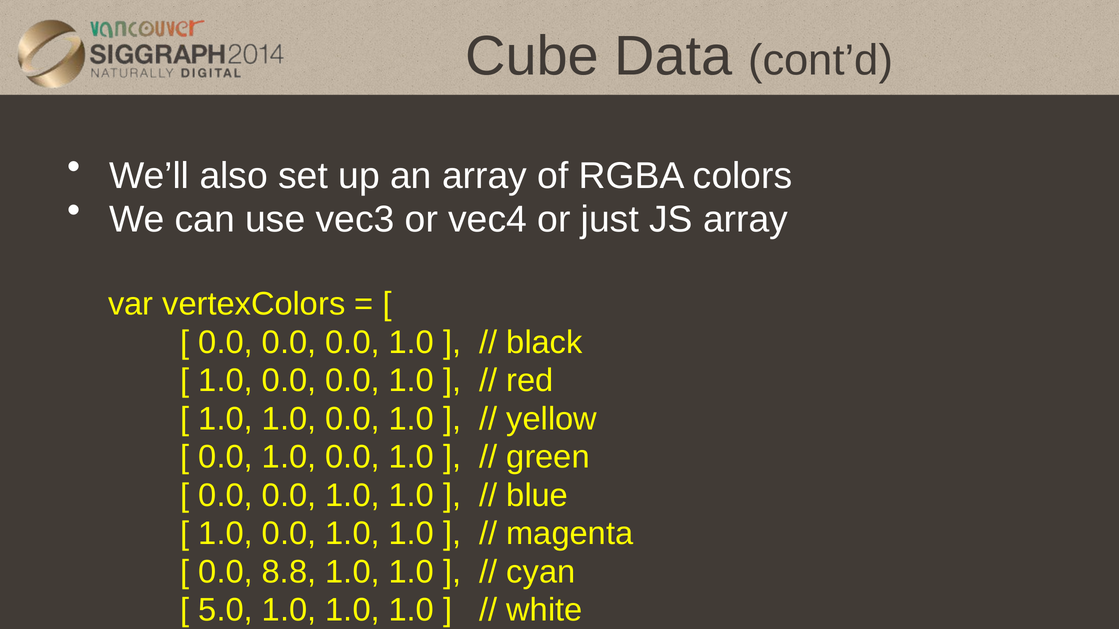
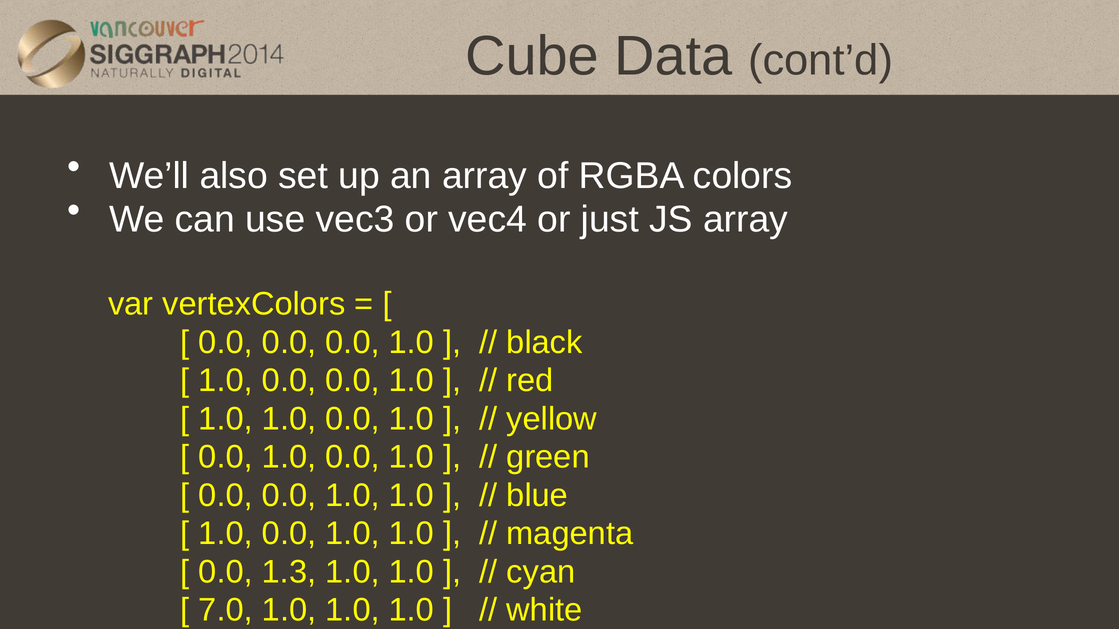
8.8: 8.8 -> 1.3
5.0: 5.0 -> 7.0
